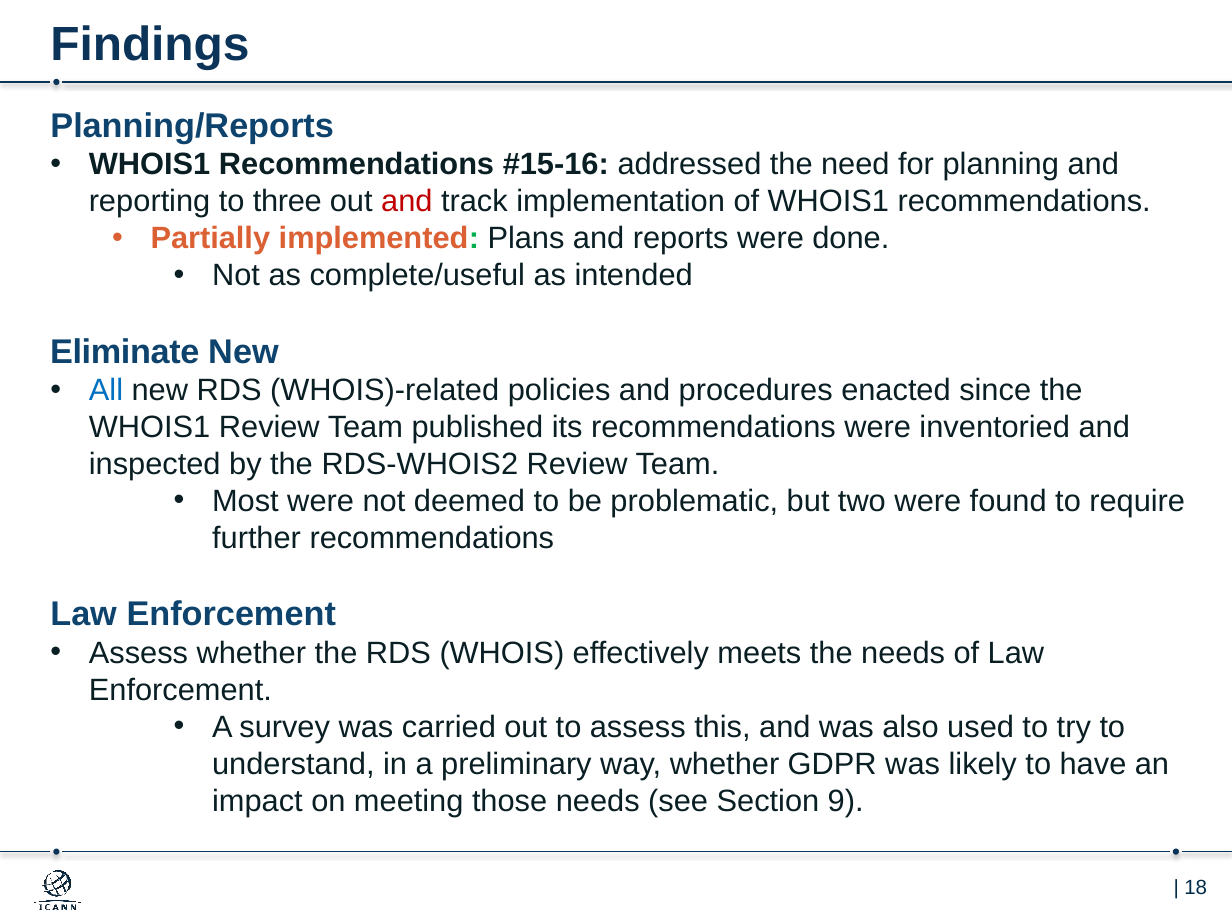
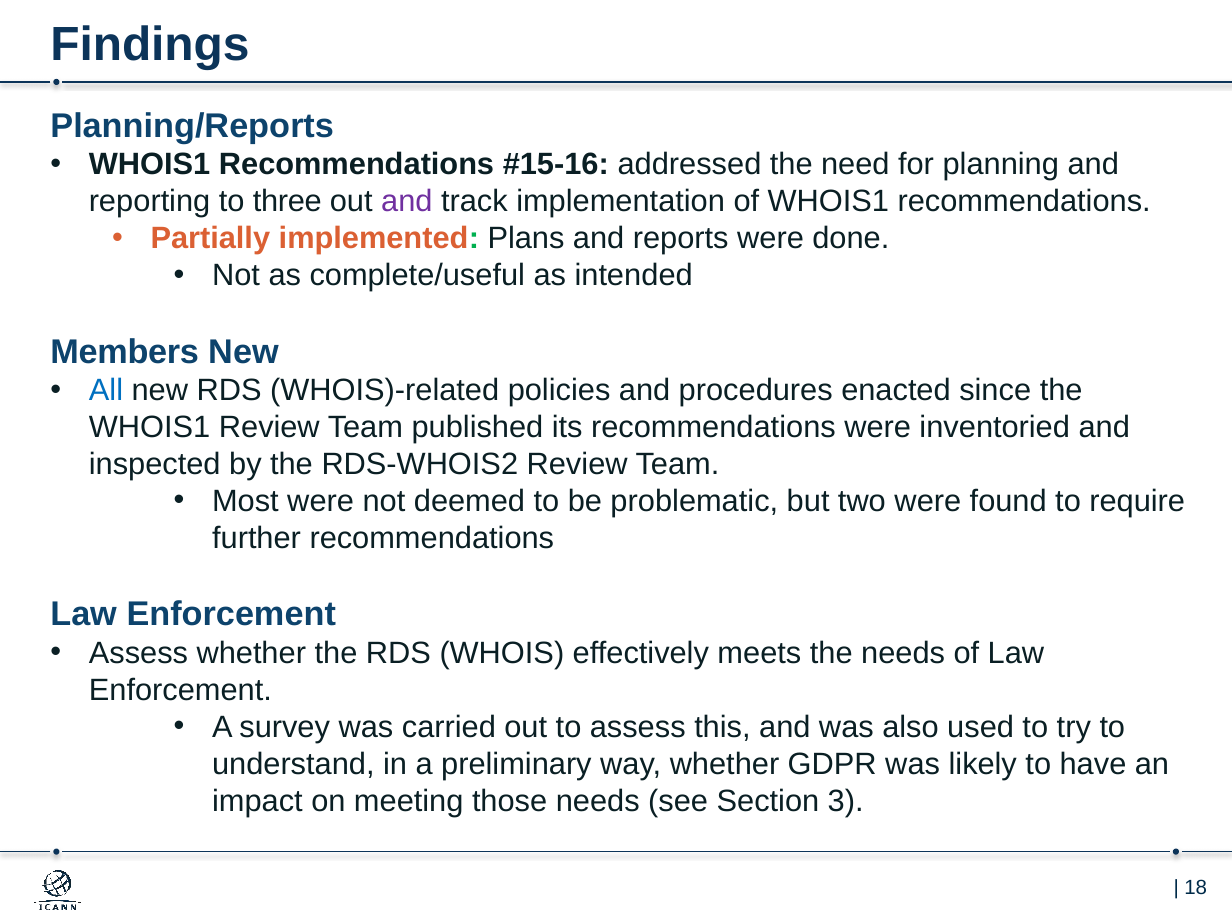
and at (407, 202) colour: red -> purple
Eliminate: Eliminate -> Members
9: 9 -> 3
